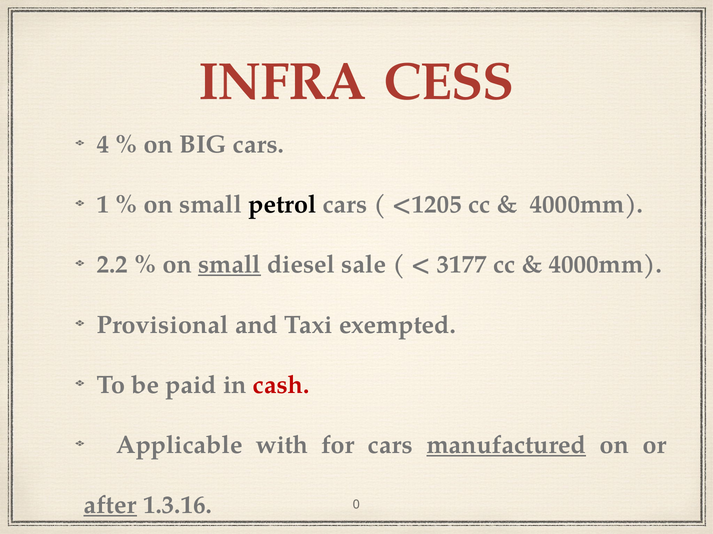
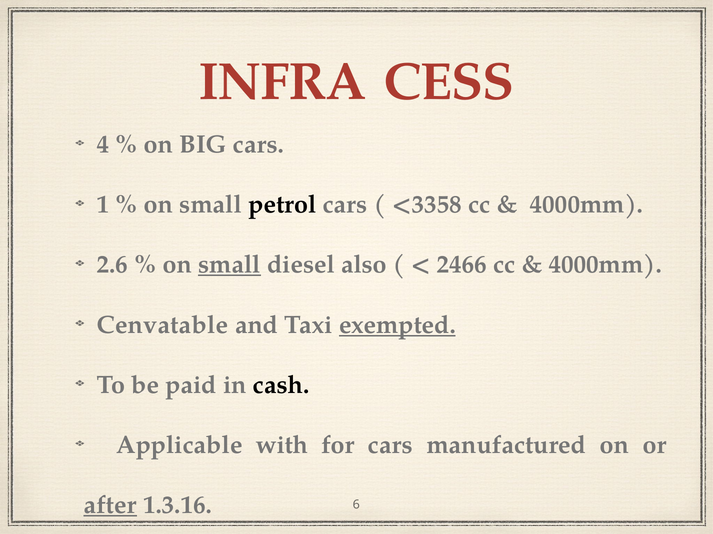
<1205: <1205 -> <3358
2.2: 2.2 -> 2.6
sale: sale -> also
3177: 3177 -> 2466
Provisional: Provisional -> Cenvatable
exempted underline: none -> present
cash colour: red -> black
manufactured underline: present -> none
0: 0 -> 6
